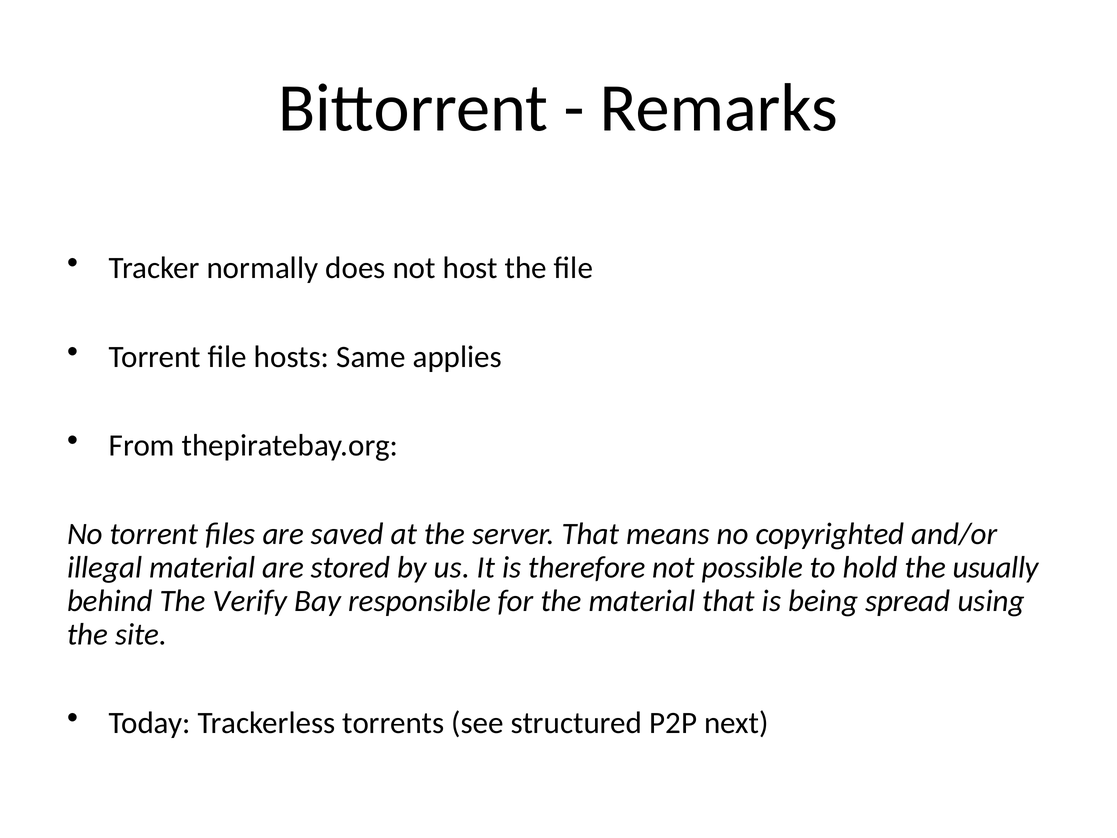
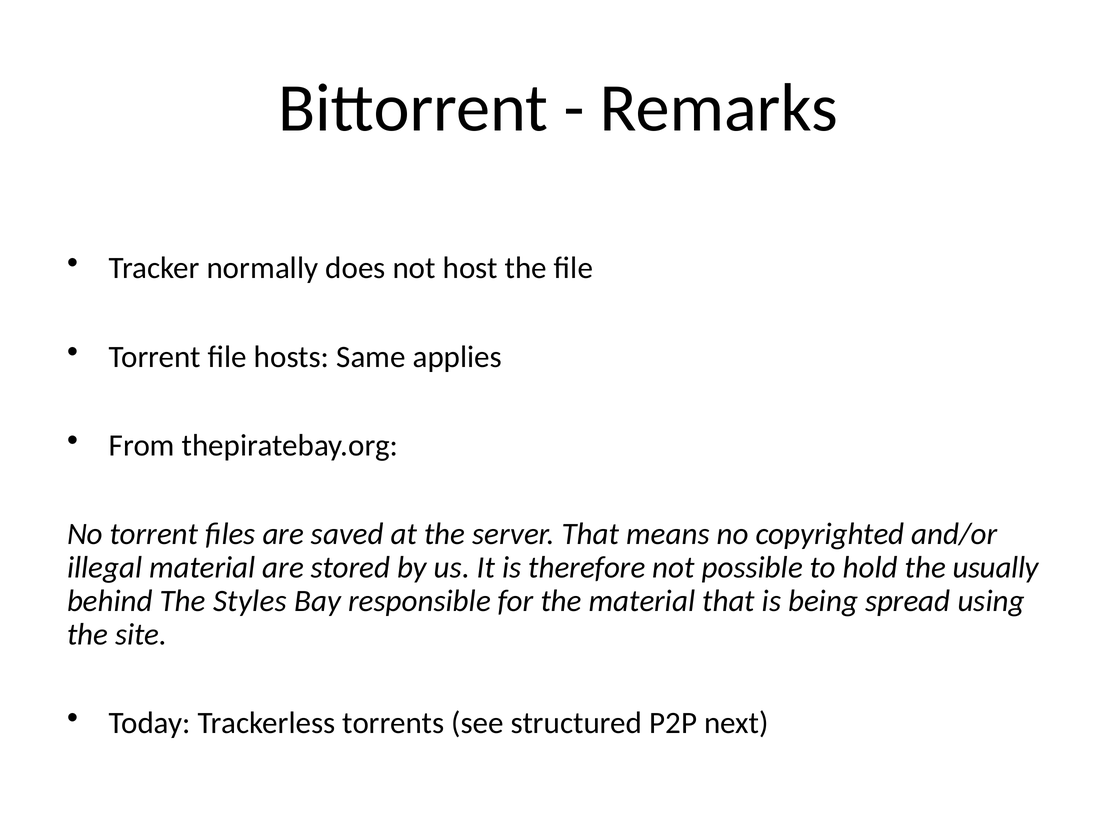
Verify: Verify -> Styles
